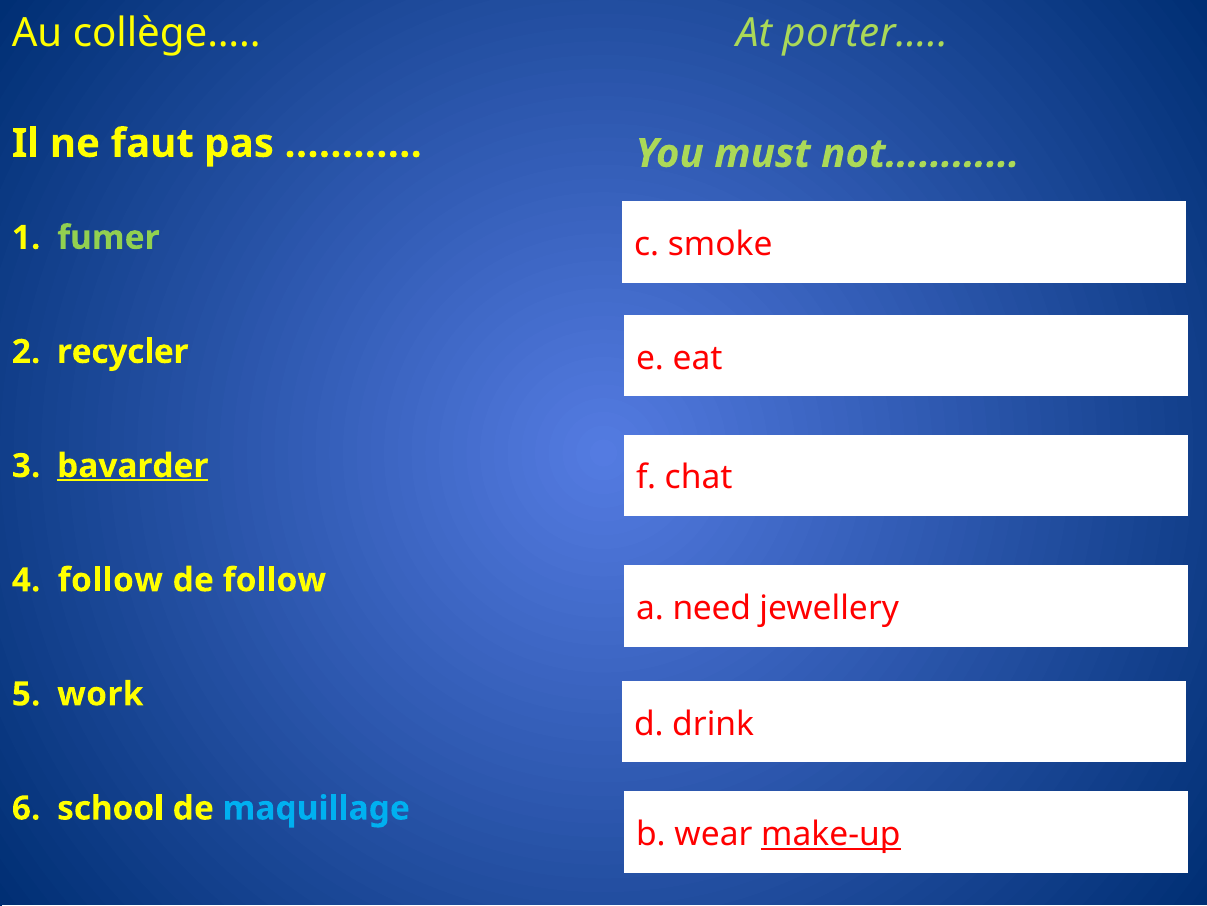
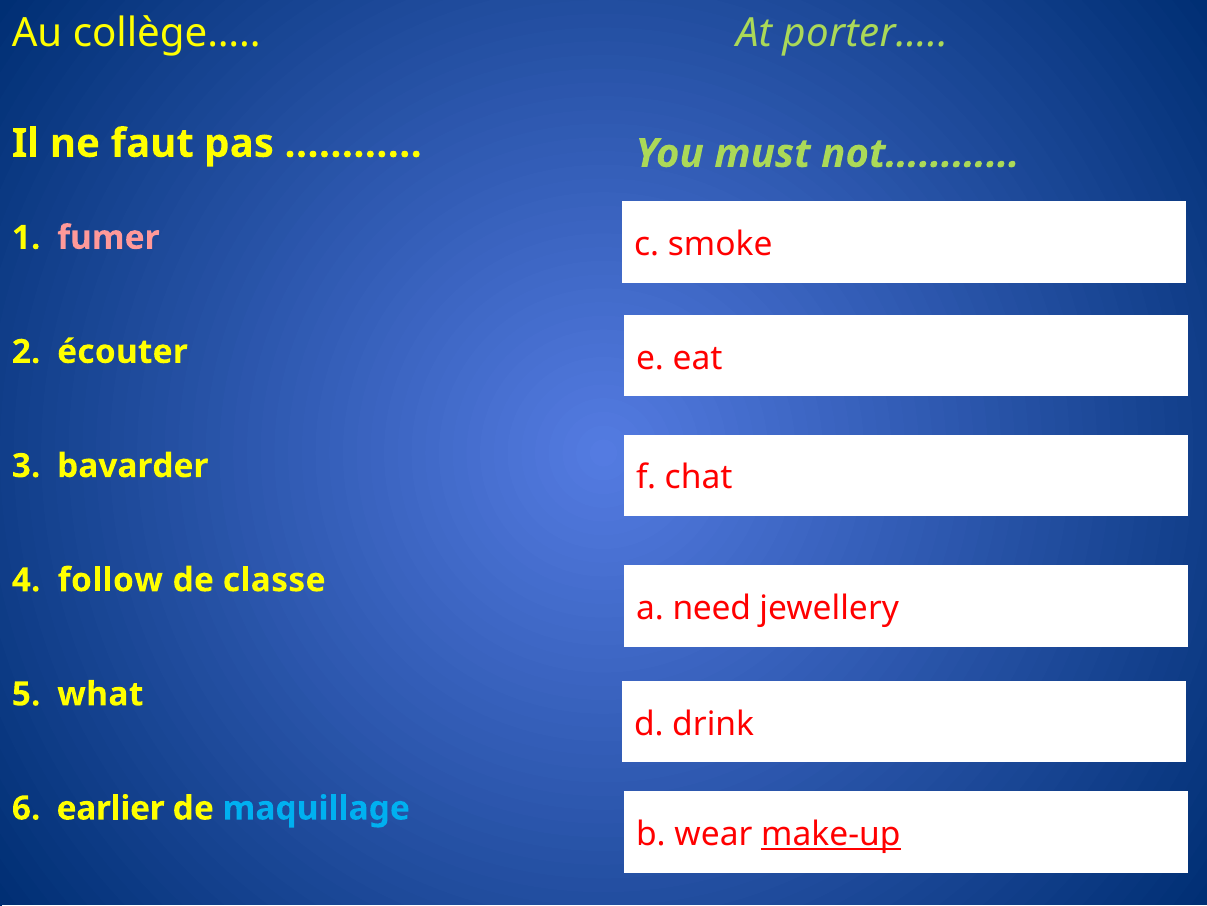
fumer colour: light green -> pink
recycler: recycler -> écouter
bavarder underline: present -> none
de follow: follow -> classe
work: work -> what
school: school -> earlier
